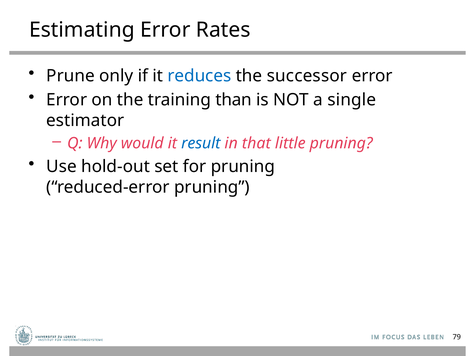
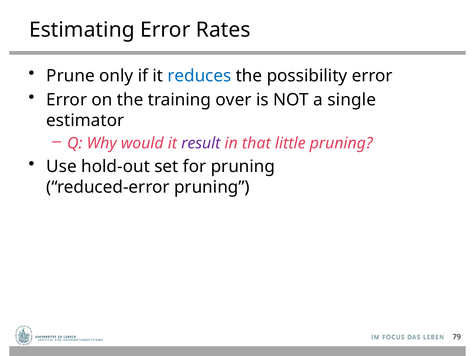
successor: successor -> possibility
than: than -> over
result colour: blue -> purple
